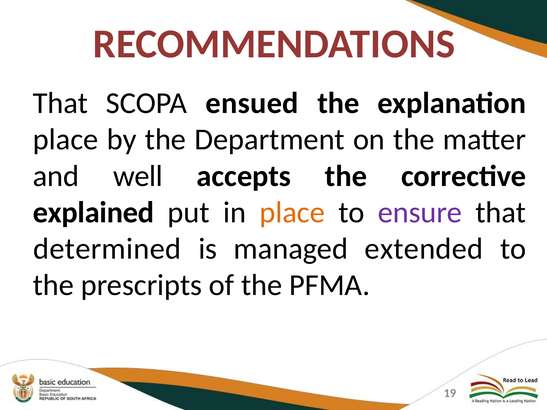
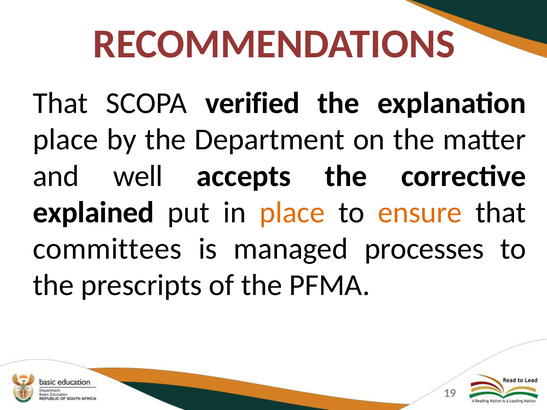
ensued: ensued -> verified
ensure colour: purple -> orange
determined: determined -> committees
extended: extended -> processes
